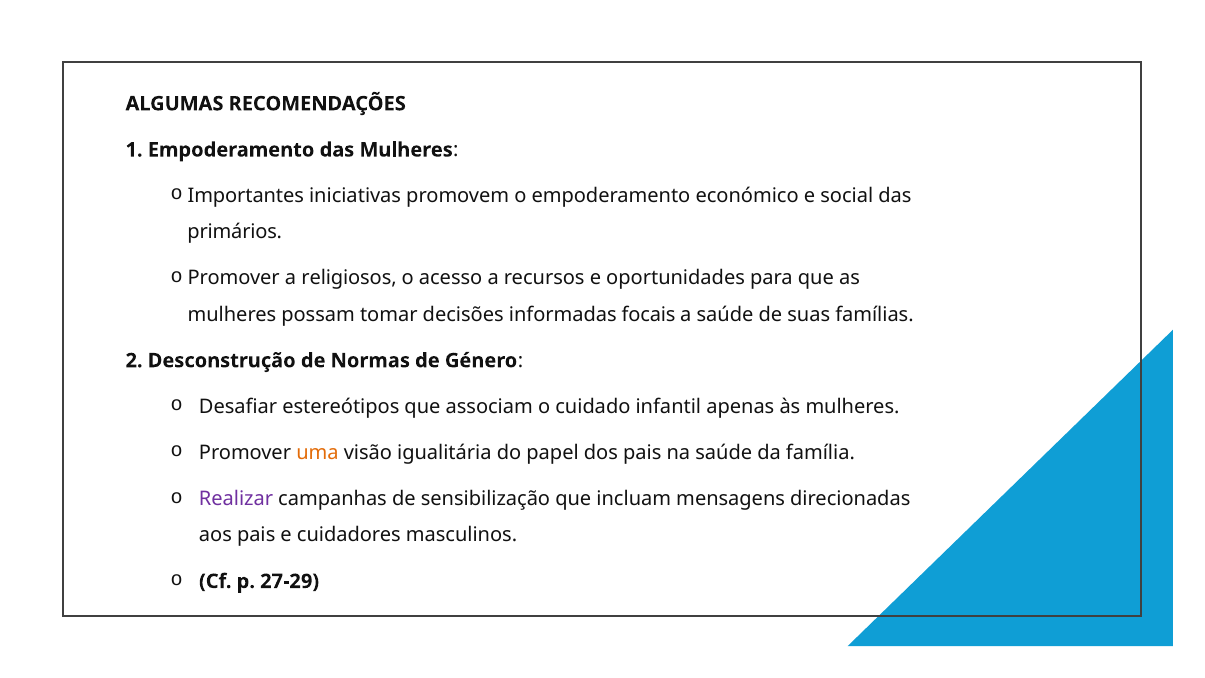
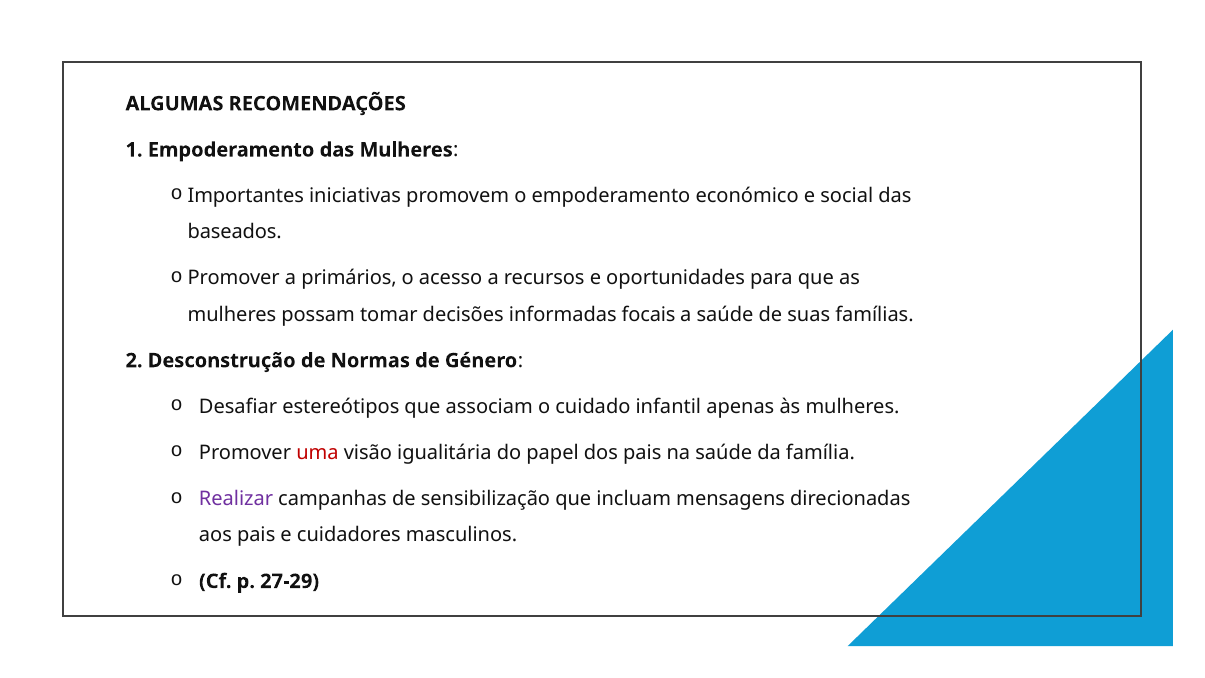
primários: primários -> baseados
religiosos: religiosos -> primários
uma colour: orange -> red
